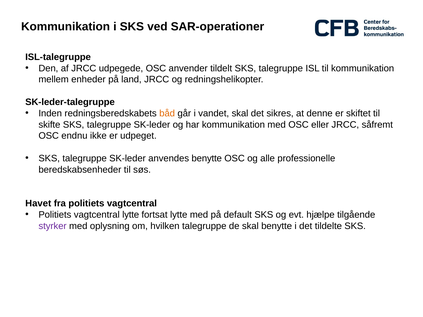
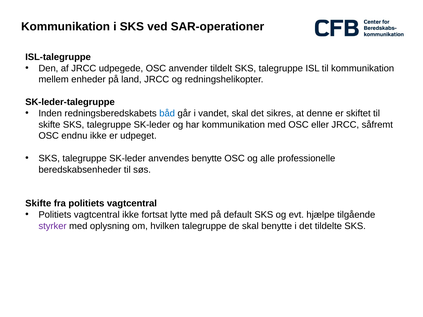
båd colour: orange -> blue
Havet at (38, 204): Havet -> Skifte
vagtcentral lytte: lytte -> ikke
